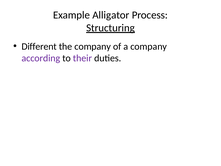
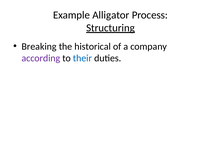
Different: Different -> Breaking
the company: company -> historical
their colour: purple -> blue
